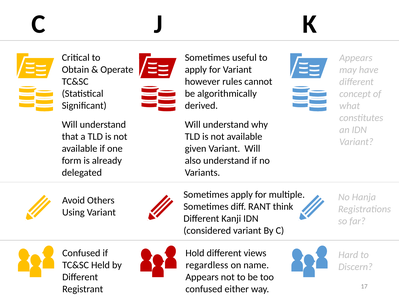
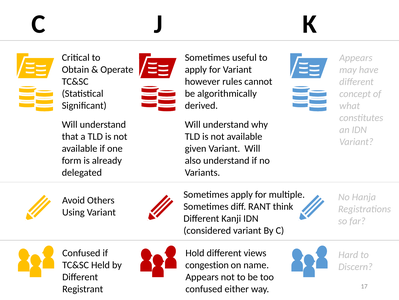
regardless: regardless -> congestion
